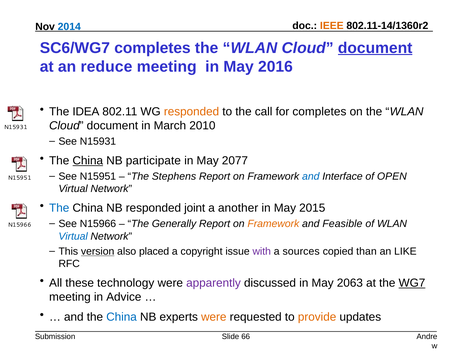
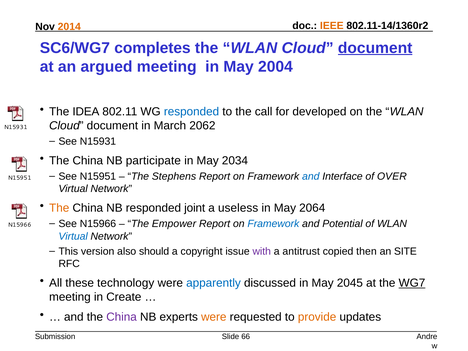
2014 colour: blue -> orange
reduce: reduce -> argued
2016: 2016 -> 2004
responded at (192, 112) colour: orange -> blue
for completes: completes -> developed
2010: 2010 -> 2062
China at (88, 161) underline: present -> none
2077: 2077 -> 2034
OPEN: OPEN -> OVER
The at (59, 208) colour: blue -> orange
another: another -> useless
2015: 2015 -> 2064
Generally: Generally -> Empower
Framework at (273, 224) colour: orange -> blue
Feasible: Feasible -> Potential
version underline: present -> none
placed: placed -> should
sources: sources -> antitrust
than: than -> then
LIKE: LIKE -> SITE
apparently colour: purple -> blue
2063: 2063 -> 2045
Advice: Advice -> Create
China at (122, 317) colour: blue -> purple
